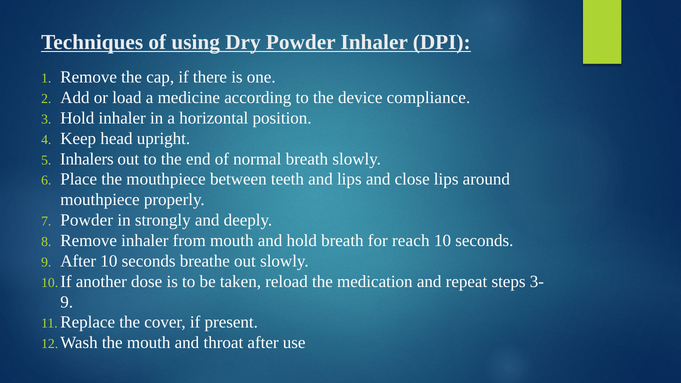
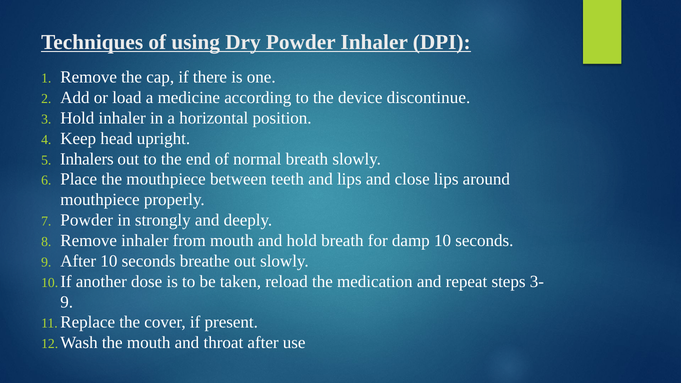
compliance: compliance -> discontinue
reach: reach -> damp
